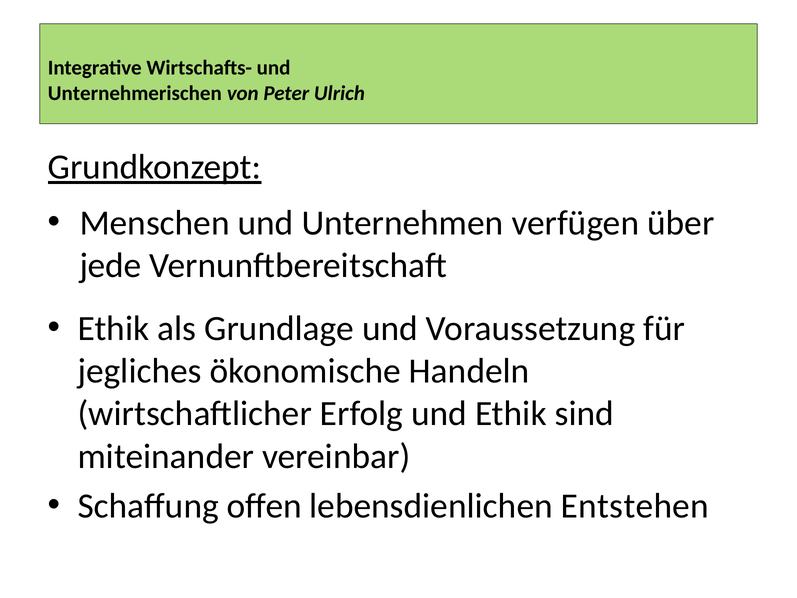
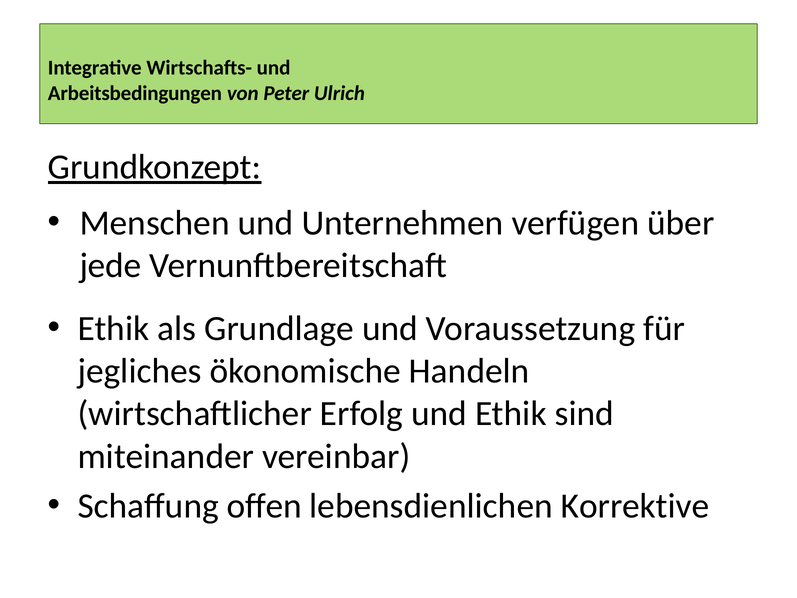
Unternehmerischen: Unternehmerischen -> Arbeitsbedingungen
Entstehen: Entstehen -> Korrektive
